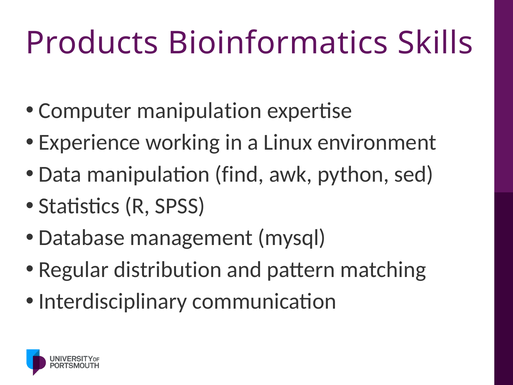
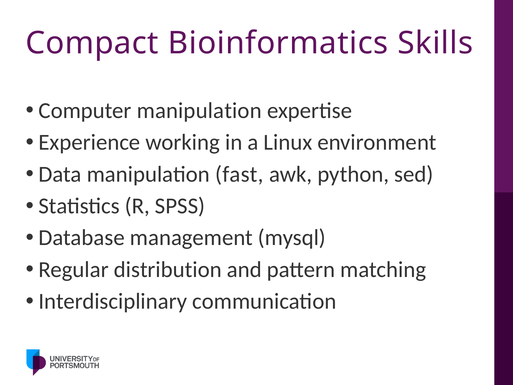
Products: Products -> Compact
find: find -> fast
